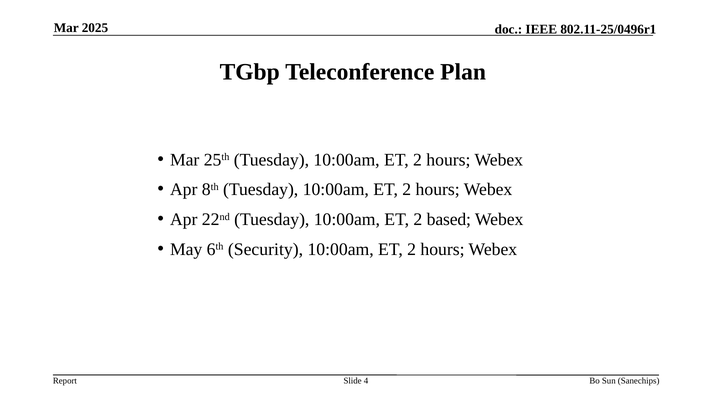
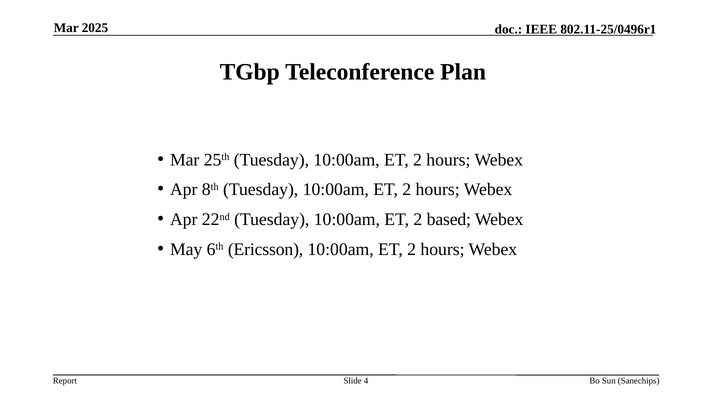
Security: Security -> Ericsson
